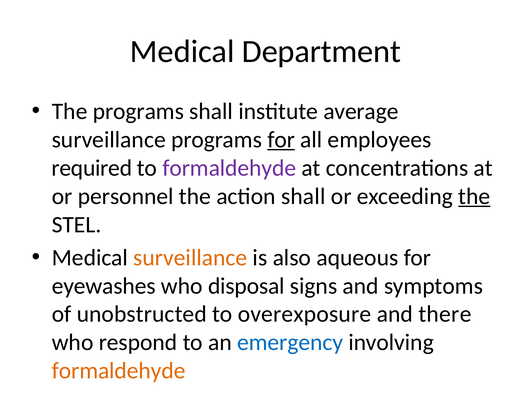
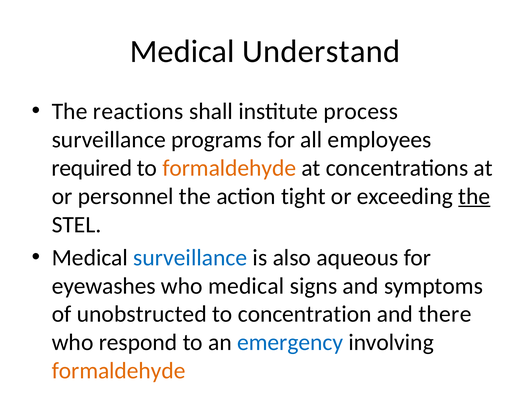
Department: Department -> Understand
The programs: programs -> reactions
average: average -> process
for at (281, 140) underline: present -> none
formaldehyde at (229, 168) colour: purple -> orange
action shall: shall -> tight
surveillance at (190, 258) colour: orange -> blue
who disposal: disposal -> medical
overexposure: overexposure -> concentration
